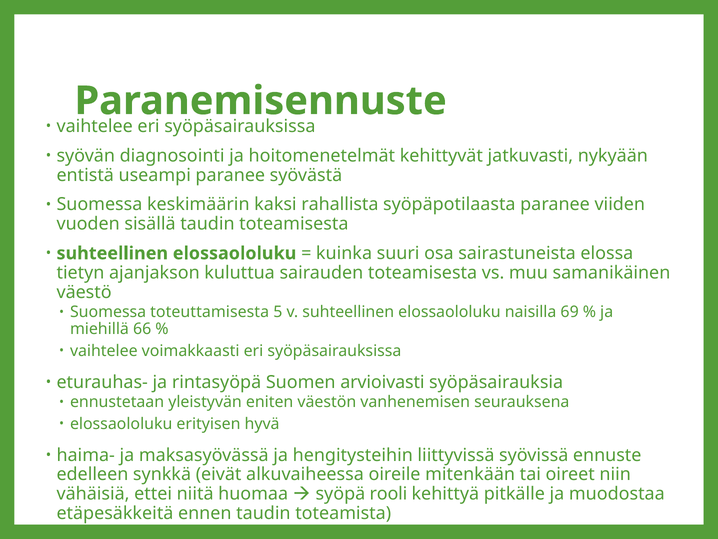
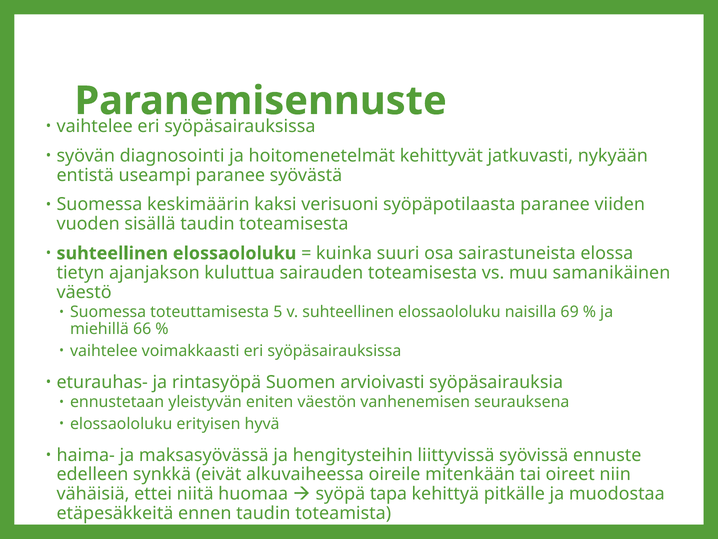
rahallista: rahallista -> verisuoni
rooli: rooli -> tapa
